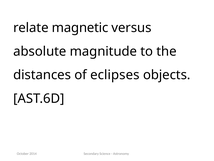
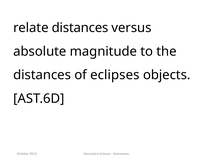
relate magnetic: magnetic -> distances
